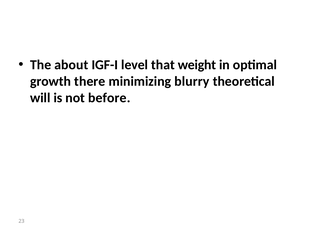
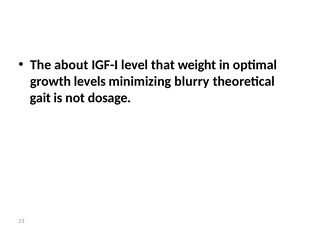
there: there -> levels
will: will -> gait
before: before -> dosage
